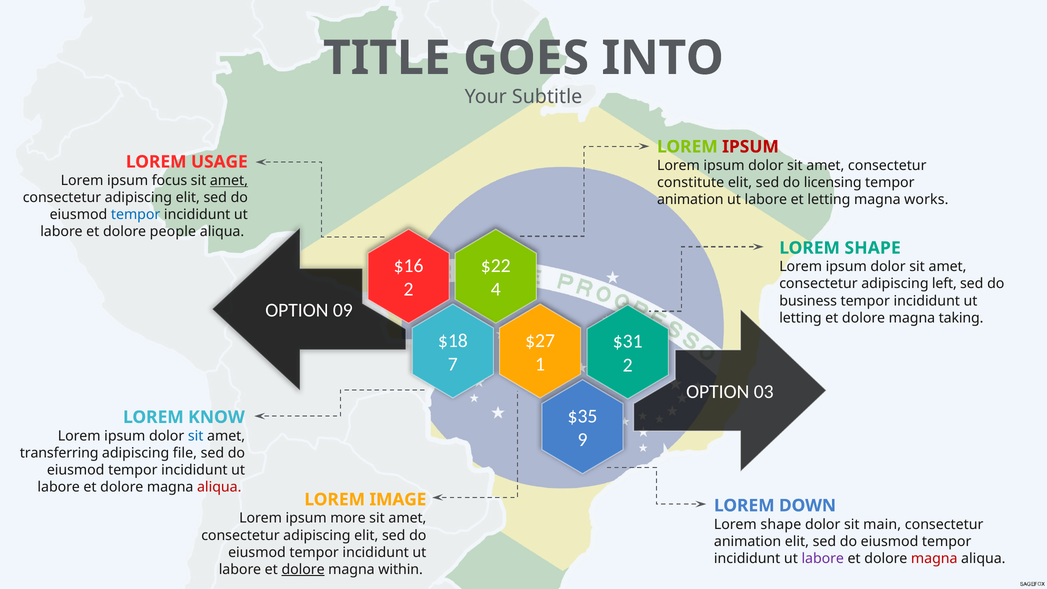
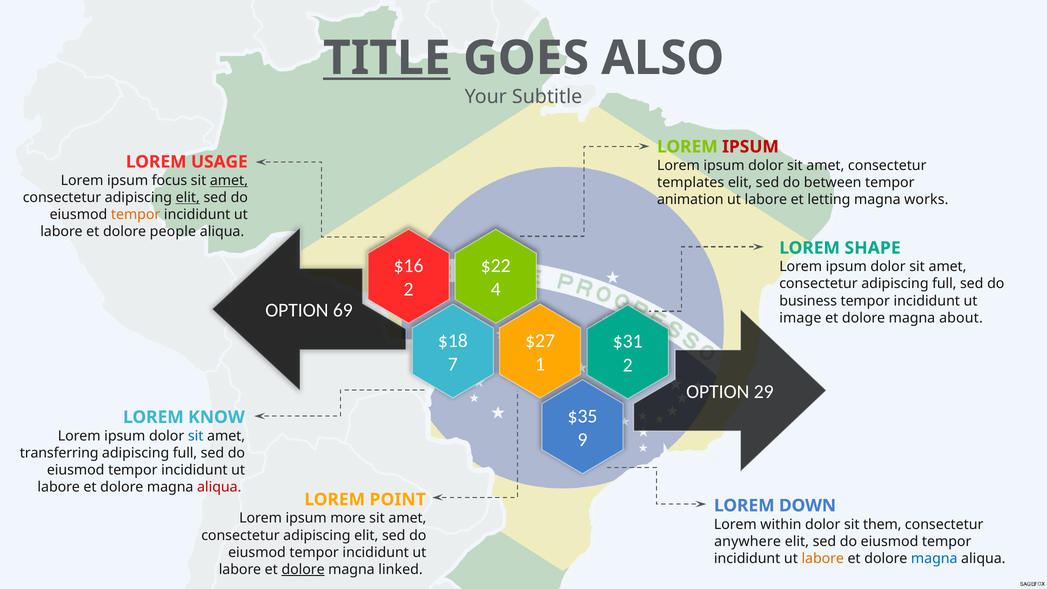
TITLE underline: none -> present
INTO: INTO -> ALSO
constitute: constitute -> templates
licensing: licensing -> between
elit at (188, 198) underline: none -> present
tempor at (136, 215) colour: blue -> orange
consectetur adipiscing left: left -> full
09: 09 -> 69
letting at (800, 318): letting -> image
taking: taking -> about
03: 03 -> 29
file at (185, 453): file -> full
IMAGE: IMAGE -> POINT
shape at (781, 524): shape -> within
main: main -> them
animation at (748, 541): animation -> anywhere
labore at (823, 558) colour: purple -> orange
magna at (934, 558) colour: red -> blue
within: within -> linked
